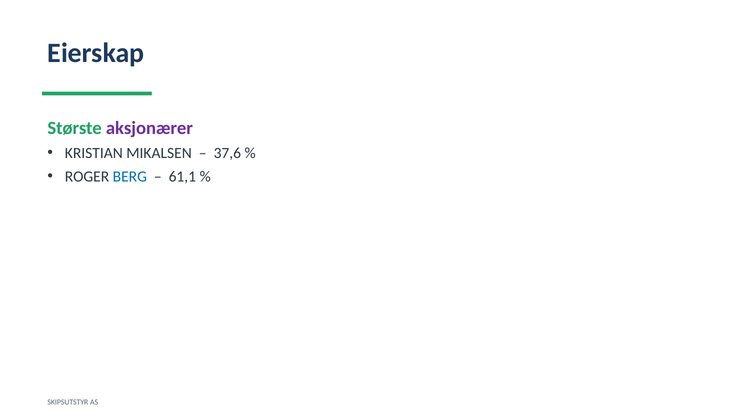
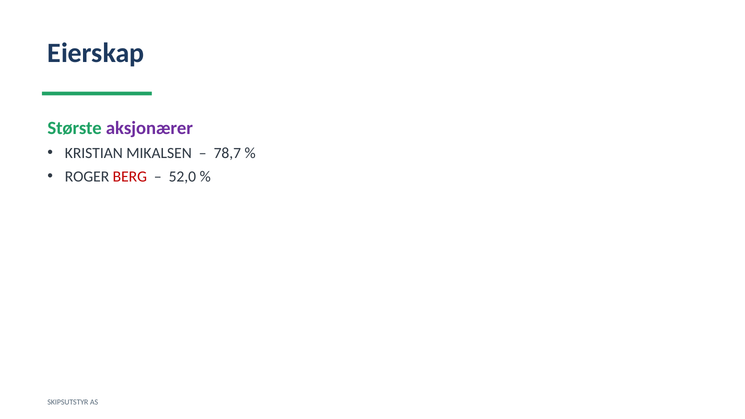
37,6: 37,6 -> 78,7
BERG colour: blue -> red
61,1: 61,1 -> 52,0
